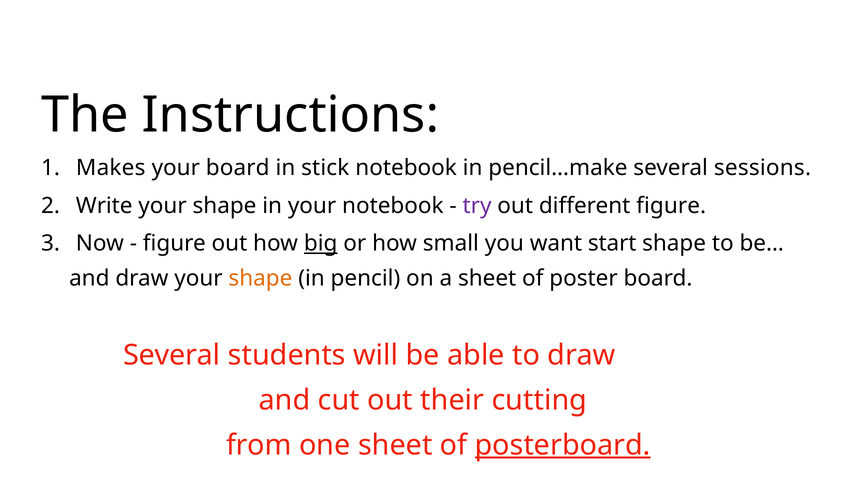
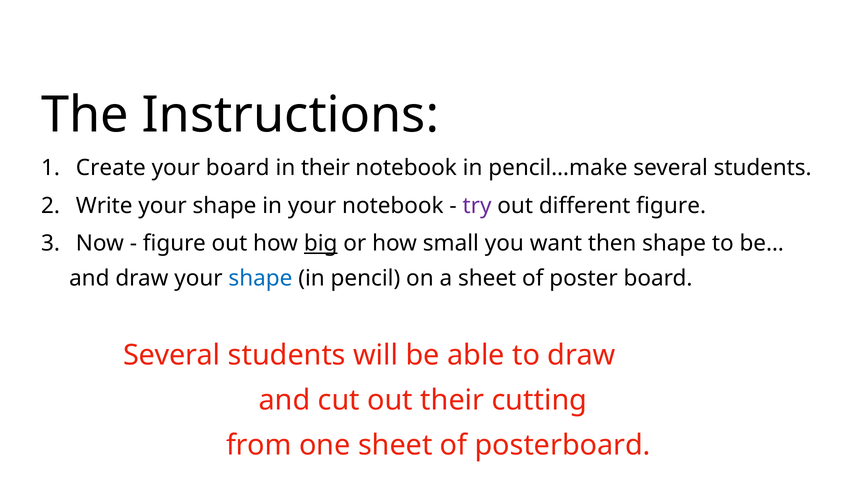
Makes: Makes -> Create
in stick: stick -> their
pencil…make several sessions: sessions -> students
start: start -> then
shape at (260, 279) colour: orange -> blue
posterboard underline: present -> none
